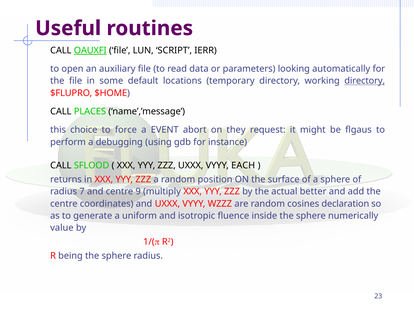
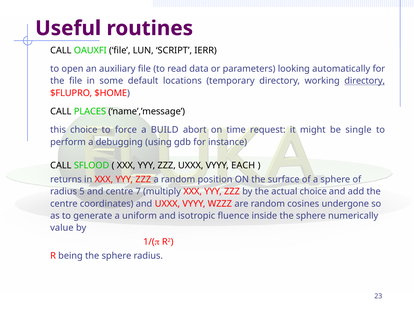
OAUXFI underline: present -> none
EVENT: EVENT -> BUILD
they: they -> time
flgaus: flgaus -> single
7: 7 -> 5
9: 9 -> 7
actual better: better -> choice
declaration: declaration -> undergone
